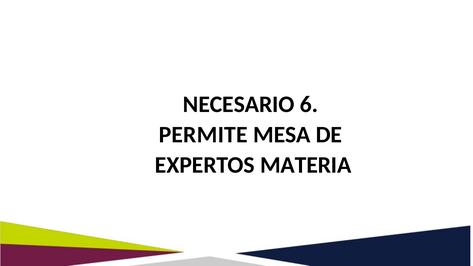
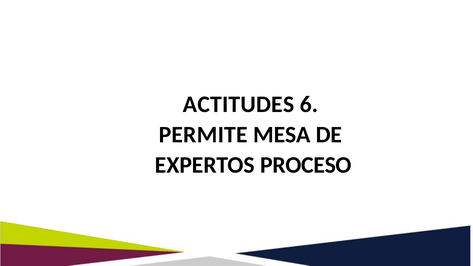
NECESARIO: NECESARIO -> ACTITUDES
MATERIA: MATERIA -> PROCESO
